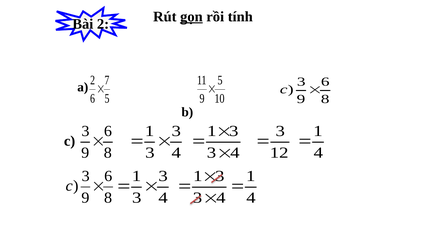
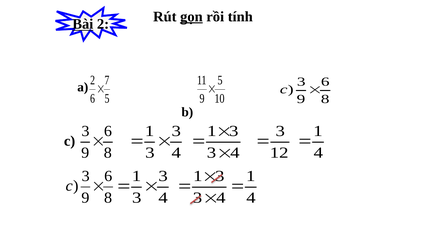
Bài underline: none -> present
